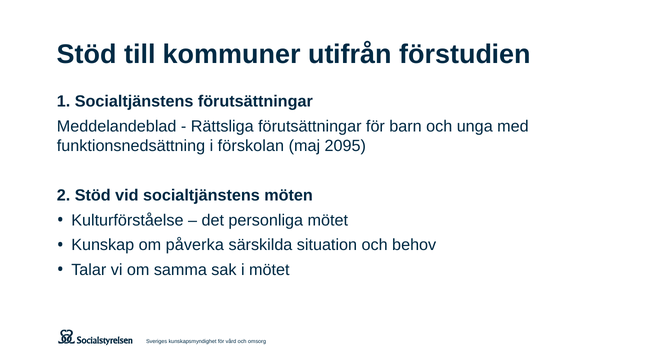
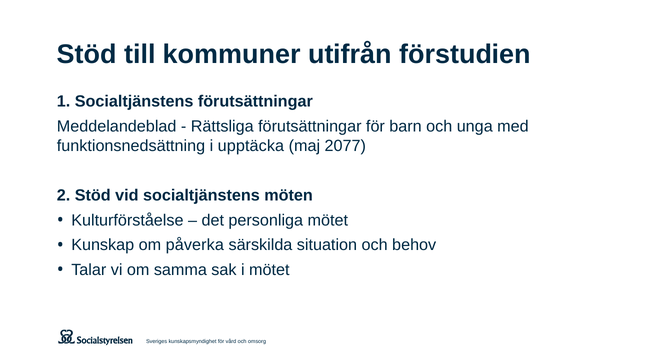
förskolan: förskolan -> upptäcka
2095: 2095 -> 2077
